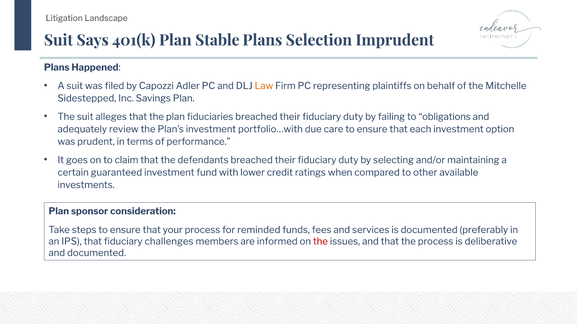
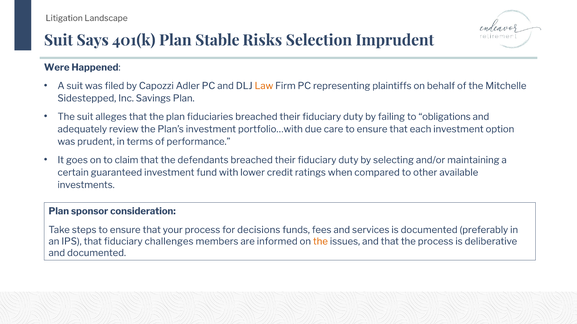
Stable Plans: Plans -> Risks
Plans at (57, 68): Plans -> Were
reminded: reminded -> decisions
the at (320, 242) colour: red -> orange
